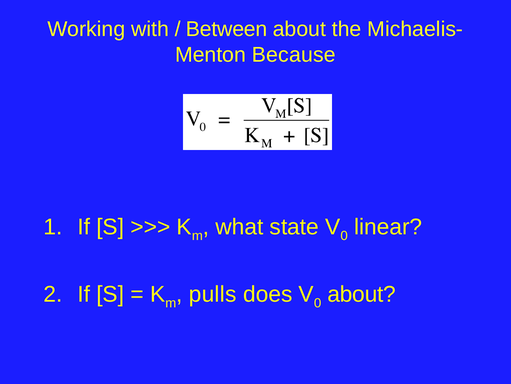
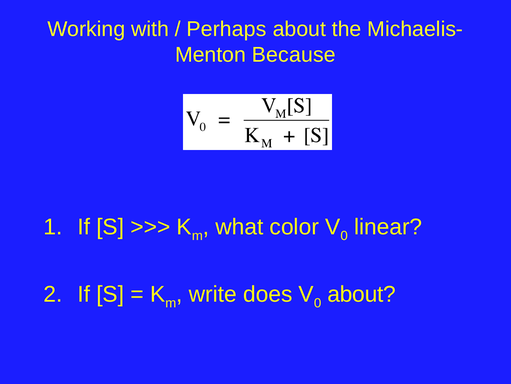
Between: Between -> Perhaps
state: state -> color
pulls: pulls -> write
